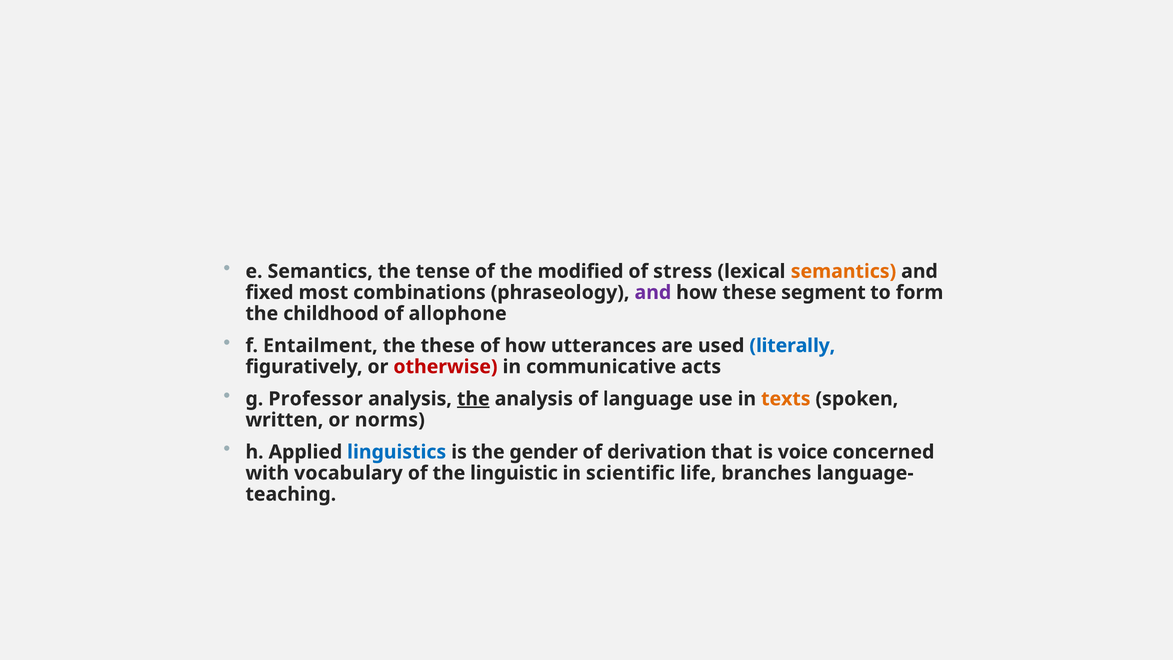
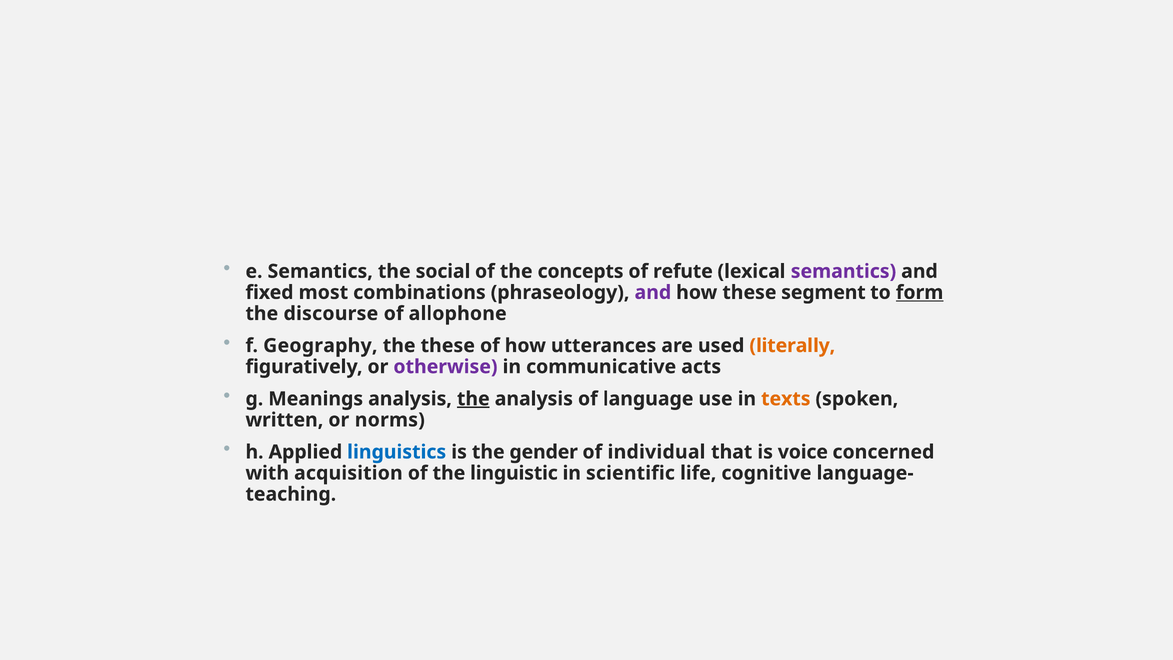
tense: tense -> social
modified: modified -> concepts
stress: stress -> refute
semantics at (843, 271) colour: orange -> purple
form underline: none -> present
childhood: childhood -> discourse
Entailment: Entailment -> Geography
literally colour: blue -> orange
otherwise colour: red -> purple
Professor: Professor -> Meanings
derivation: derivation -> individual
vocabulary: vocabulary -> acquisition
branches: branches -> cognitive
